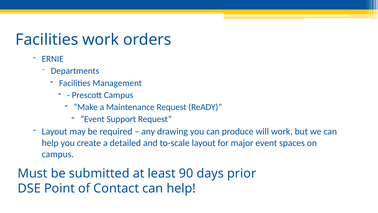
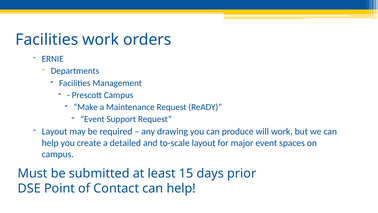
90: 90 -> 15
